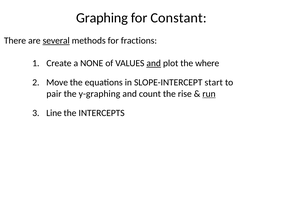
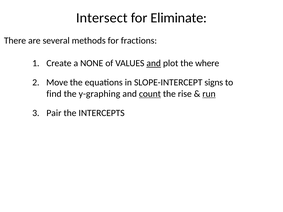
Graphing: Graphing -> Intersect
Constant: Constant -> Eliminate
several underline: present -> none
start: start -> signs
pair: pair -> find
count underline: none -> present
Line: Line -> Pair
